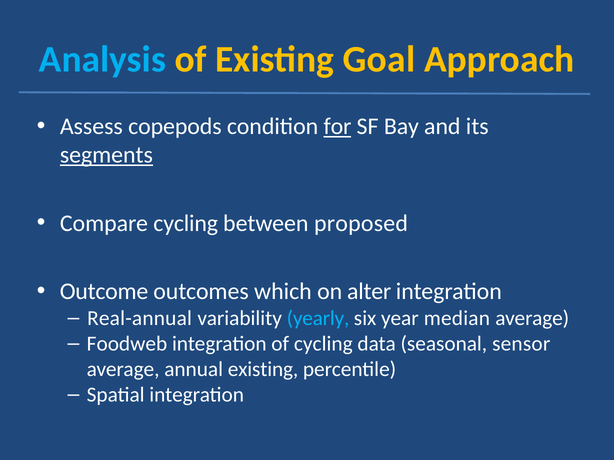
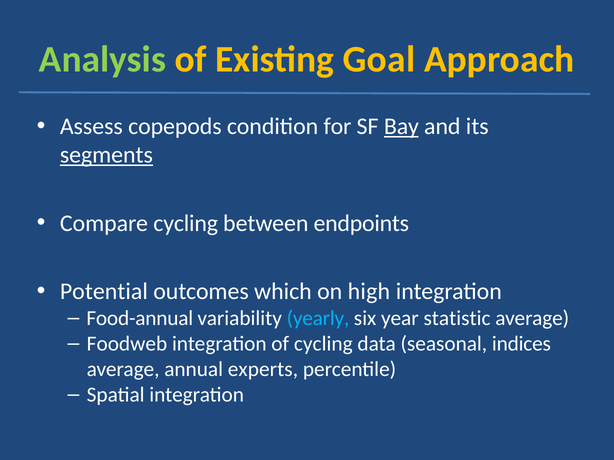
Analysis colour: light blue -> light green
for underline: present -> none
Bay underline: none -> present
proposed: proposed -> endpoints
Outcome: Outcome -> Potential
alter: alter -> high
Real-annual: Real-annual -> Food-annual
median: median -> statistic
sensor: sensor -> indices
annual existing: existing -> experts
